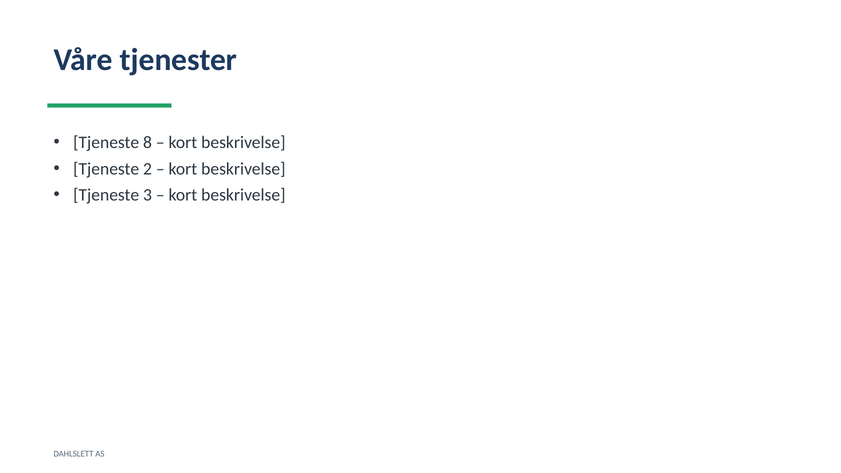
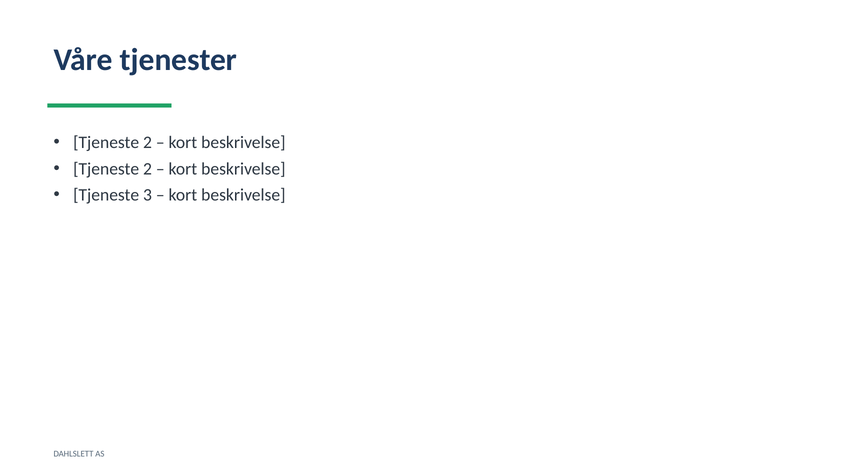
8 at (147, 142): 8 -> 2
